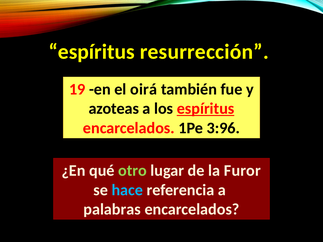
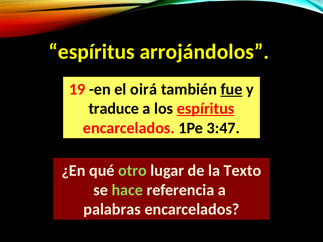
resurrección: resurrección -> arrojándolos
fue underline: none -> present
azoteas: azoteas -> traduce
3:96: 3:96 -> 3:47
Furor: Furor -> Texto
hace colour: light blue -> light green
